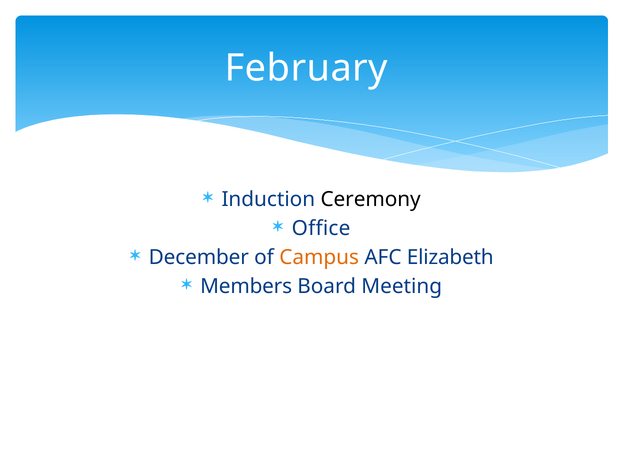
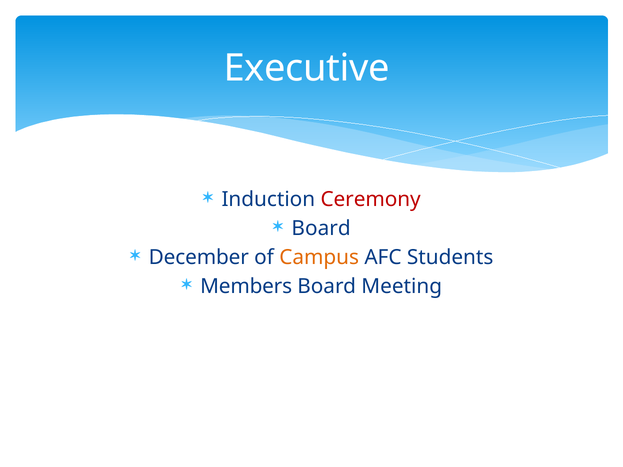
February: February -> Executive
Ceremony colour: black -> red
Office at (321, 228): Office -> Board
Elizabeth: Elizabeth -> Students
